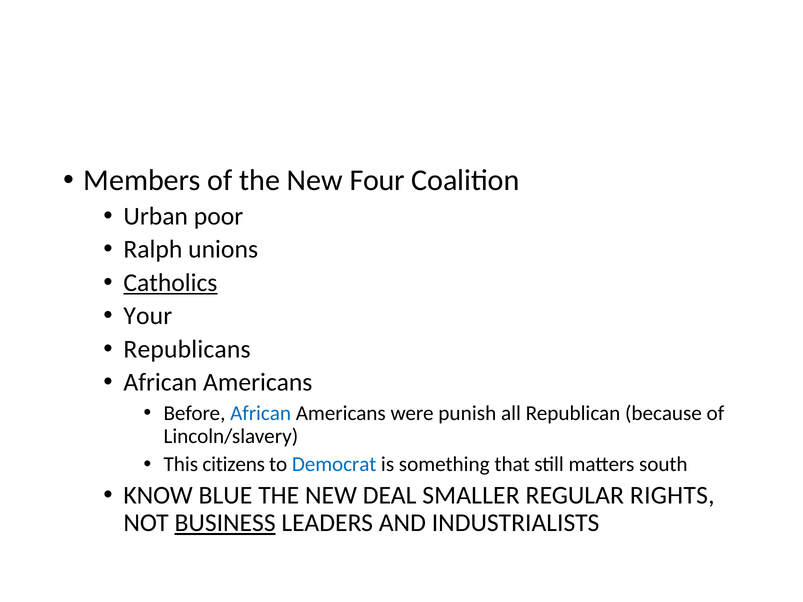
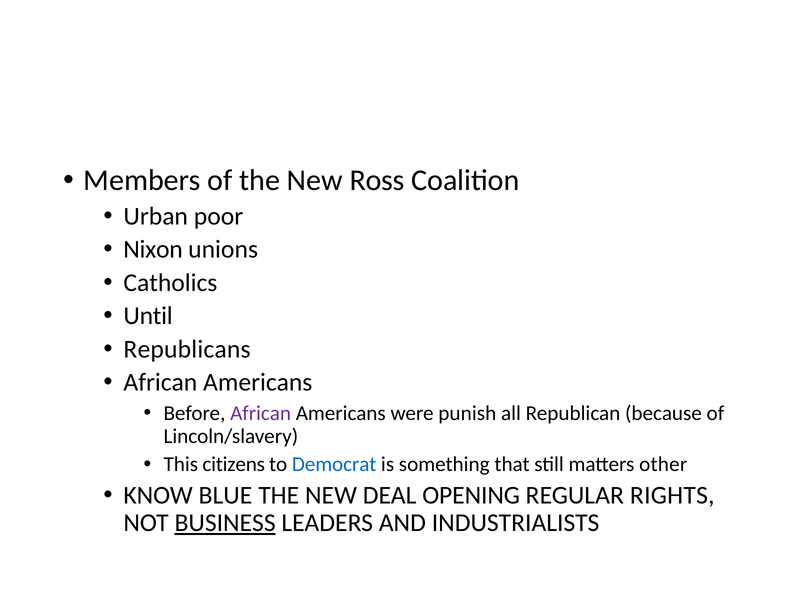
Four: Four -> Ross
Ralph: Ralph -> Nixon
Catholics underline: present -> none
Your: Your -> Until
African at (261, 413) colour: blue -> purple
south: south -> other
SMALLER: SMALLER -> OPENING
